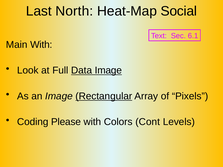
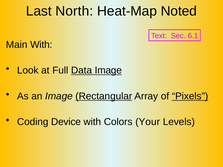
Social: Social -> Noted
Pixels underline: none -> present
Please: Please -> Device
Cont: Cont -> Your
